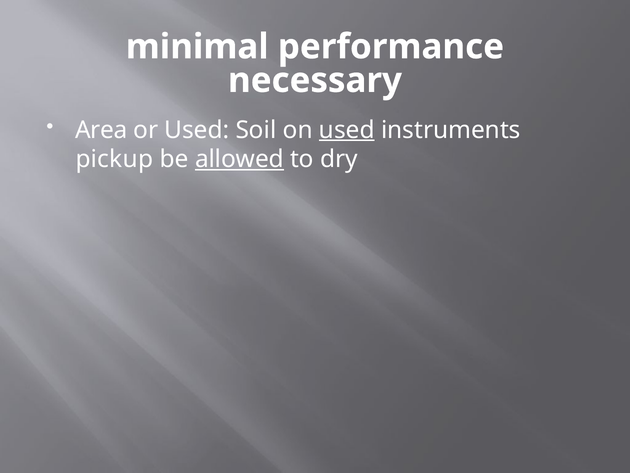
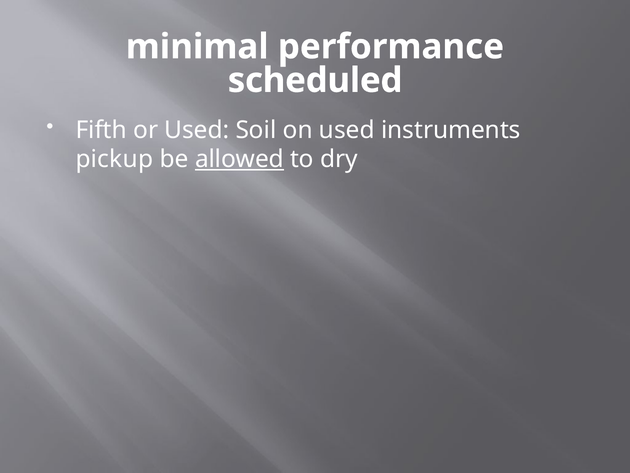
necessary: necessary -> scheduled
Area: Area -> Fifth
used at (347, 130) underline: present -> none
